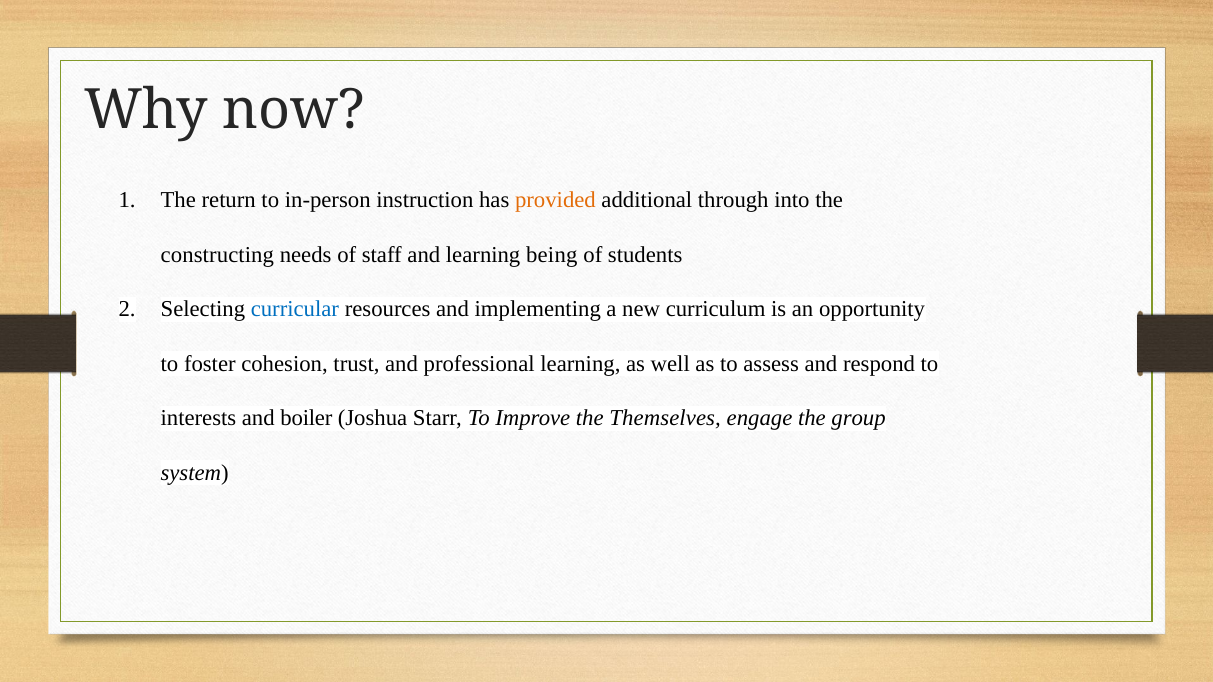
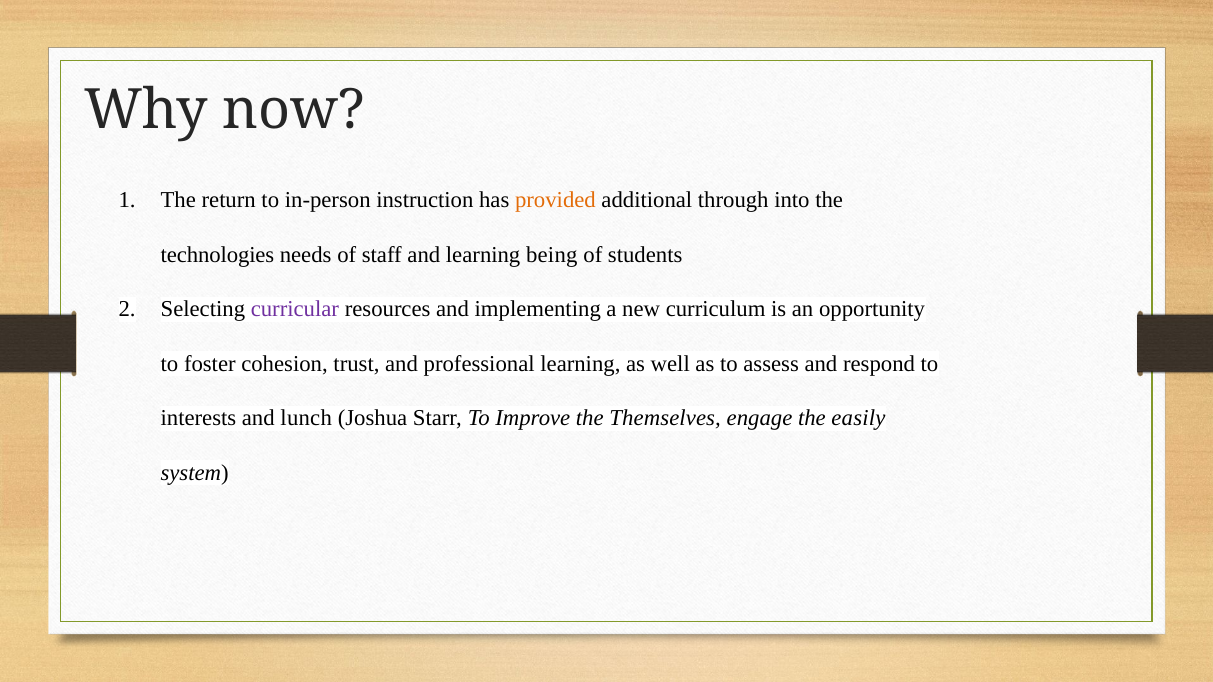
constructing: constructing -> technologies
curricular colour: blue -> purple
boiler: boiler -> lunch
group: group -> easily
